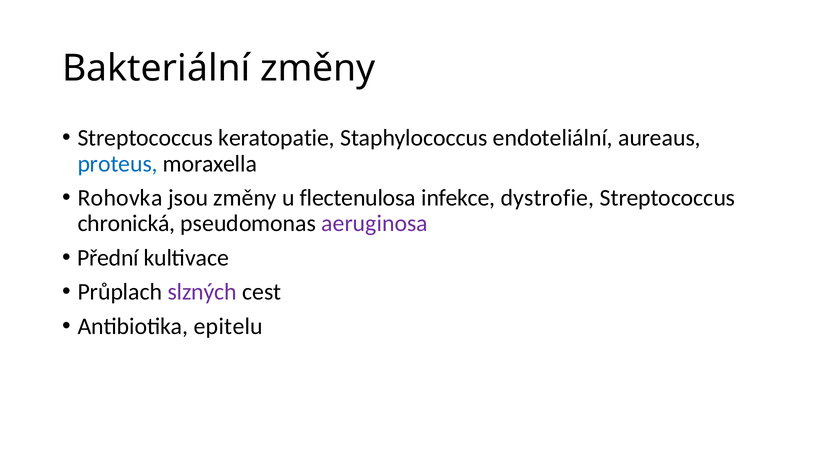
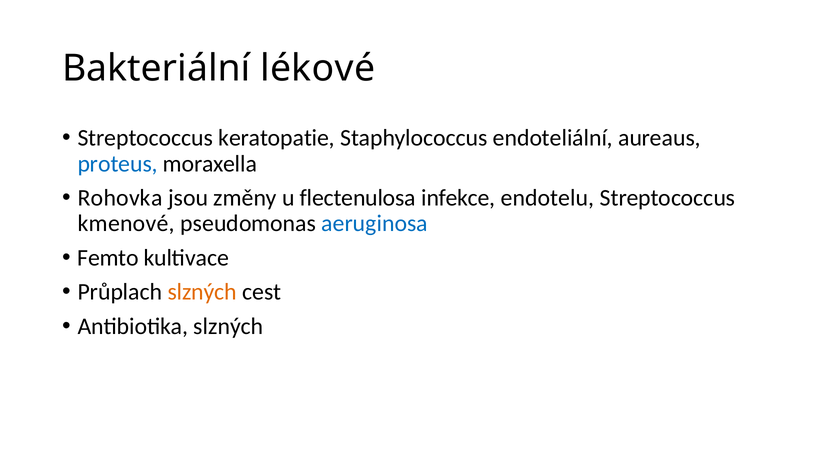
Bakteriální změny: změny -> lékové
dystrofie: dystrofie -> endotelu
chronická: chronická -> kmenové
aeruginosa colour: purple -> blue
Přední: Přední -> Femto
slzných at (202, 292) colour: purple -> orange
Antibiotika epitelu: epitelu -> slzných
